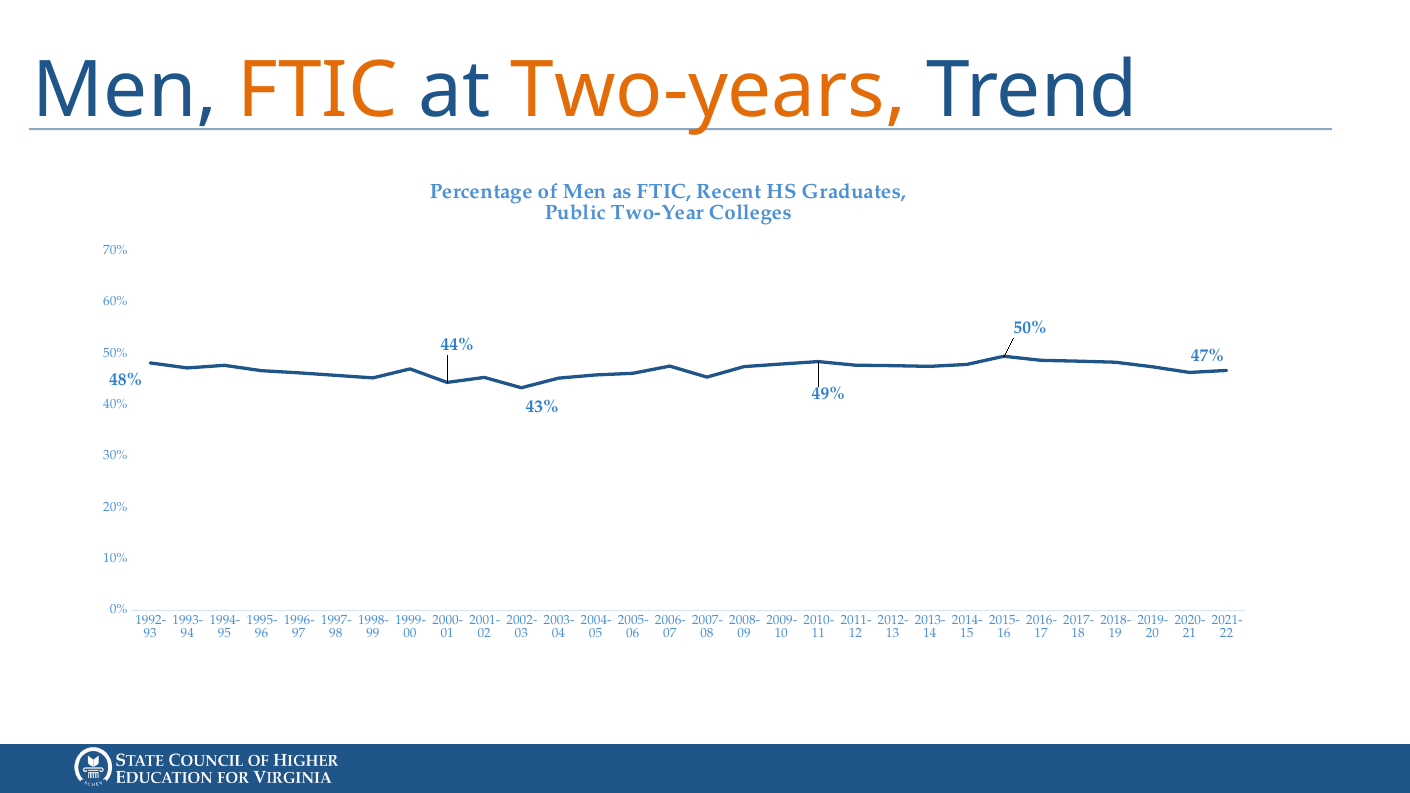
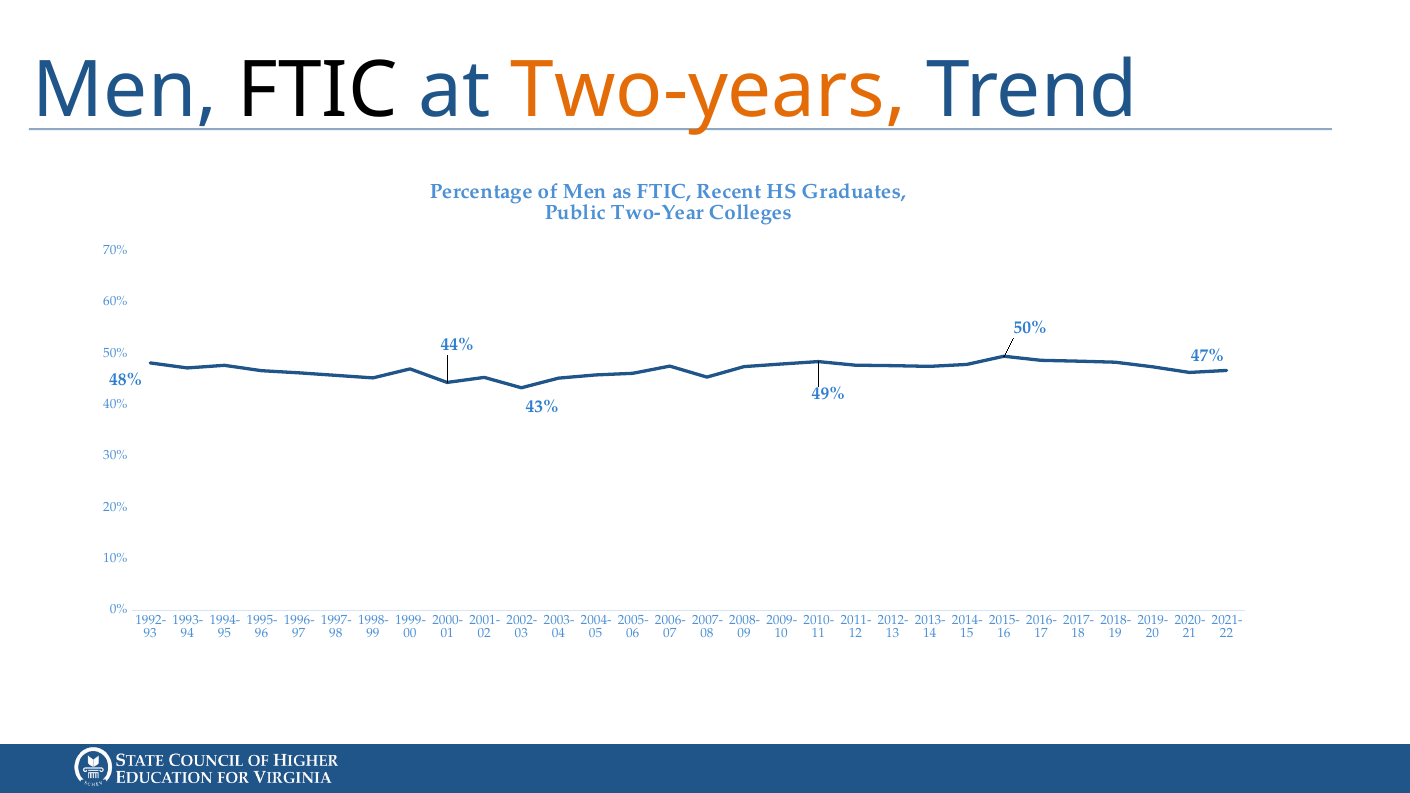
FTIC at (318, 91) colour: orange -> black
